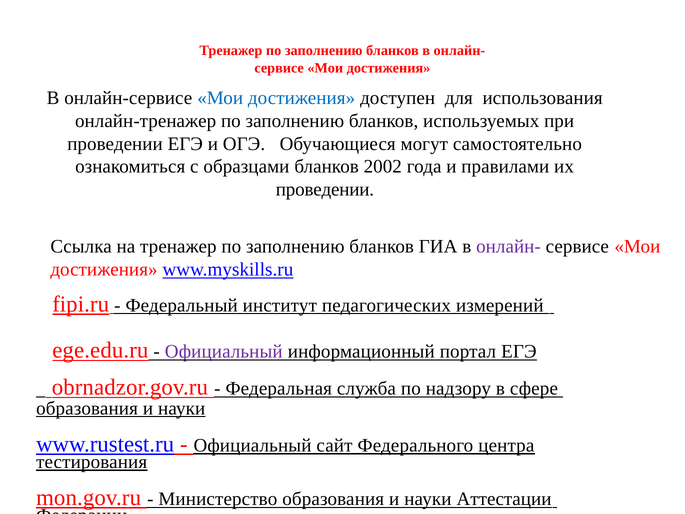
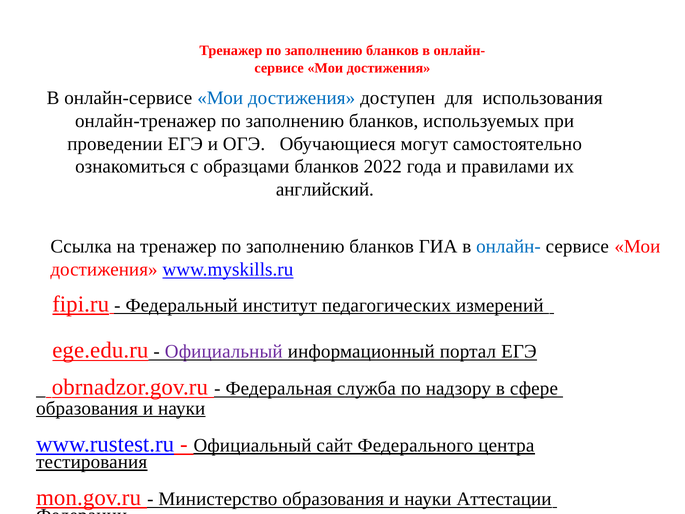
2002: 2002 -> 2022
проведении at (325, 189): проведении -> английский
онлайн- at (508, 246) colour: purple -> blue
